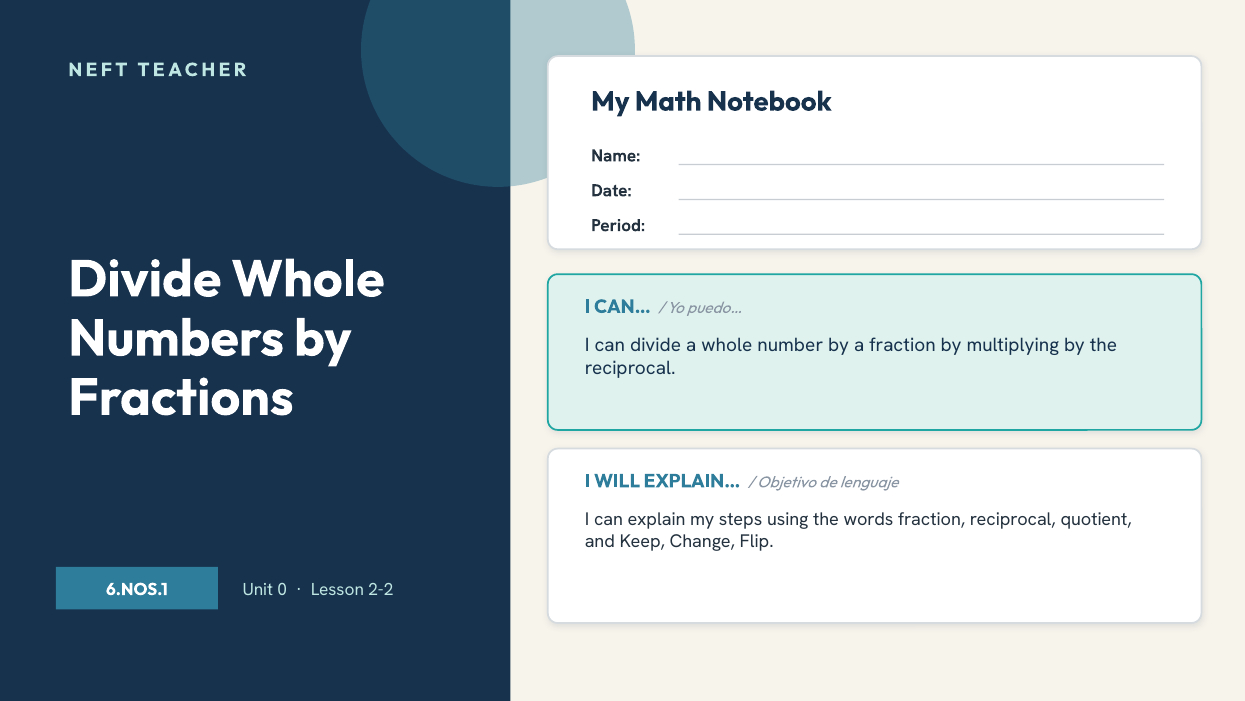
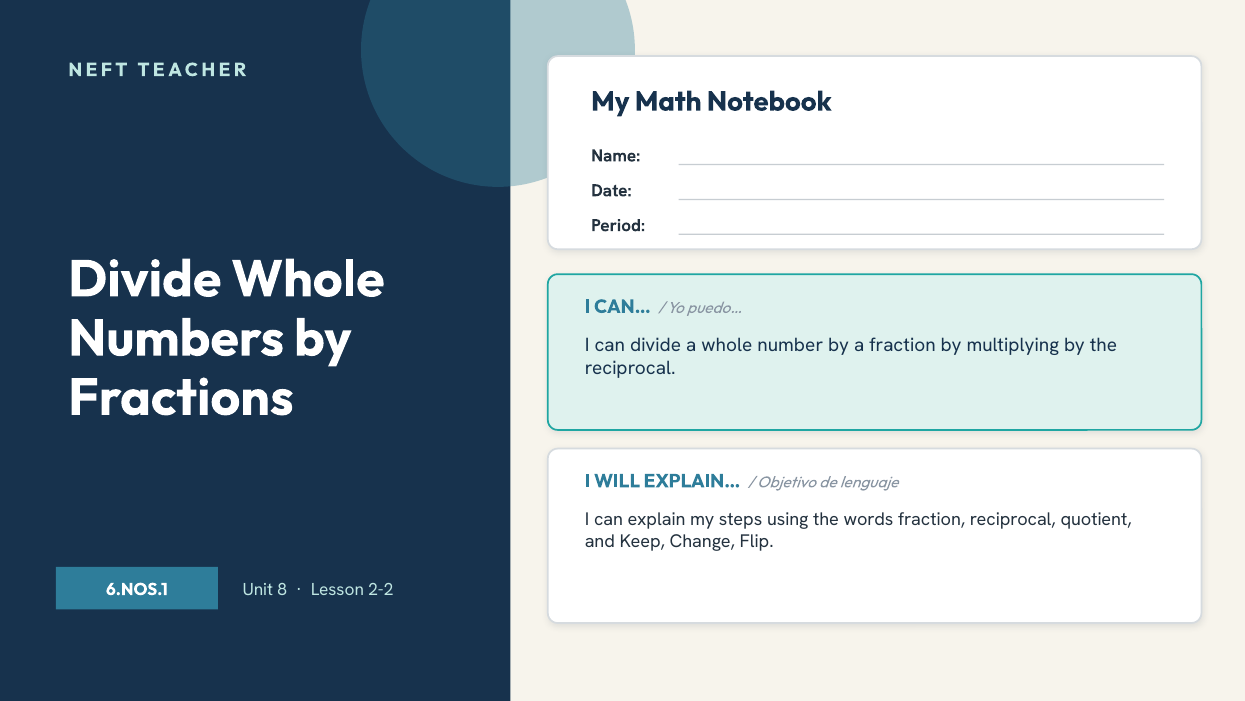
0: 0 -> 8
